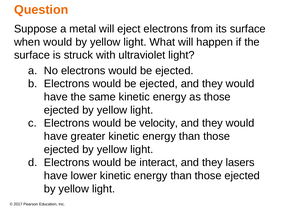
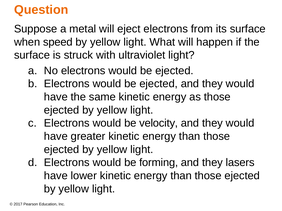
when would: would -> speed
interact: interact -> forming
